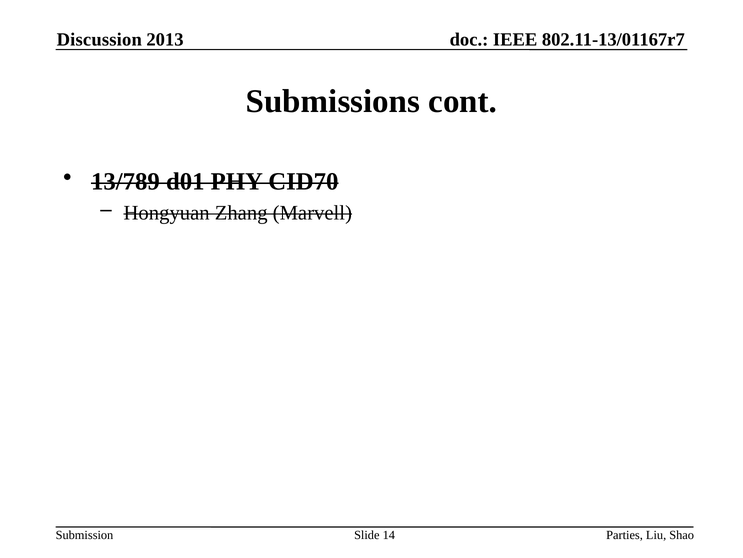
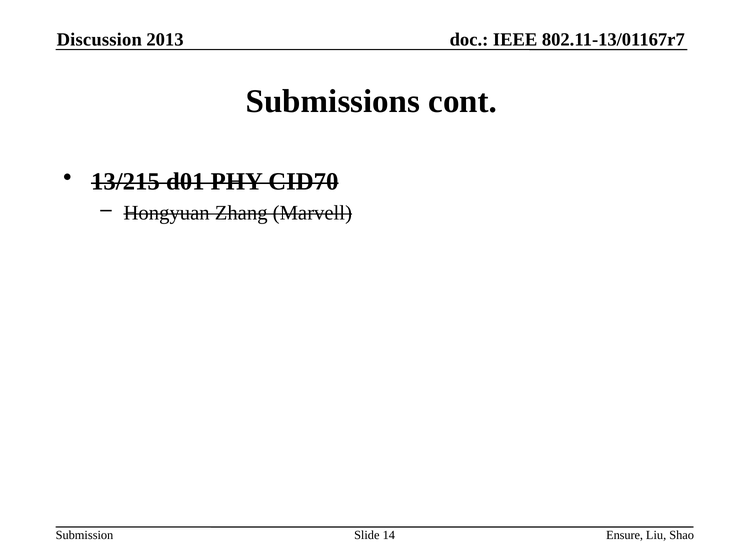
13/789: 13/789 -> 13/215
Parties: Parties -> Ensure
